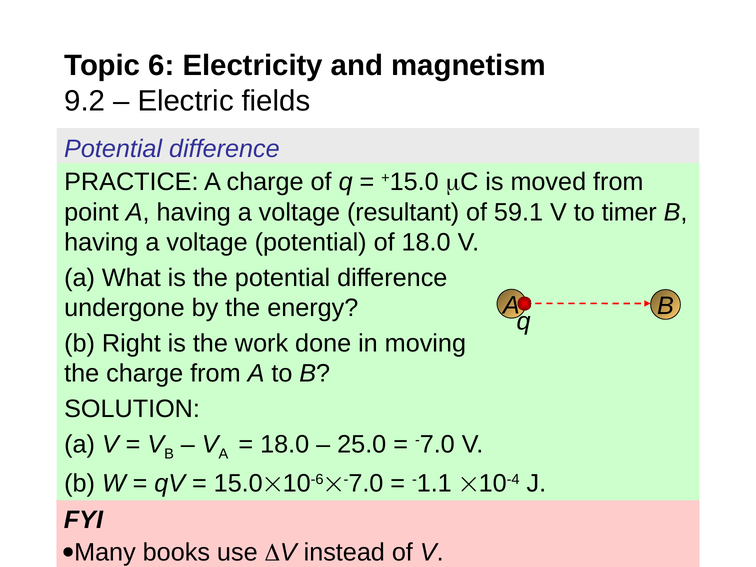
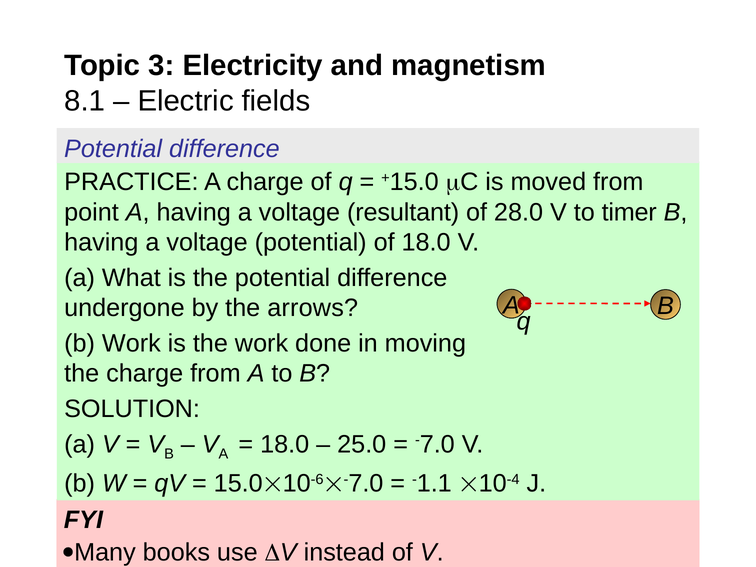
6: 6 -> 3
9.2: 9.2 -> 8.1
59.1: 59.1 -> 28.0
energy: energy -> arrows
b Right: Right -> Work
